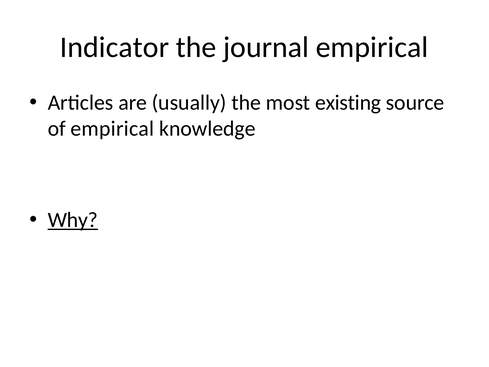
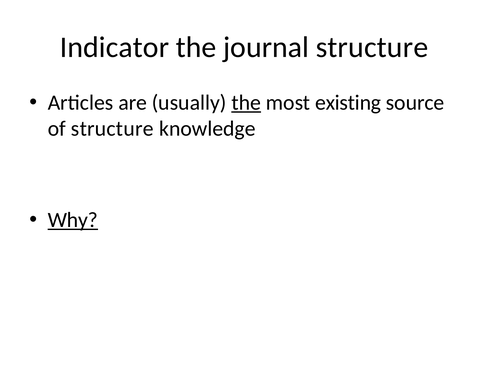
journal empirical: empirical -> structure
the at (246, 103) underline: none -> present
of empirical: empirical -> structure
